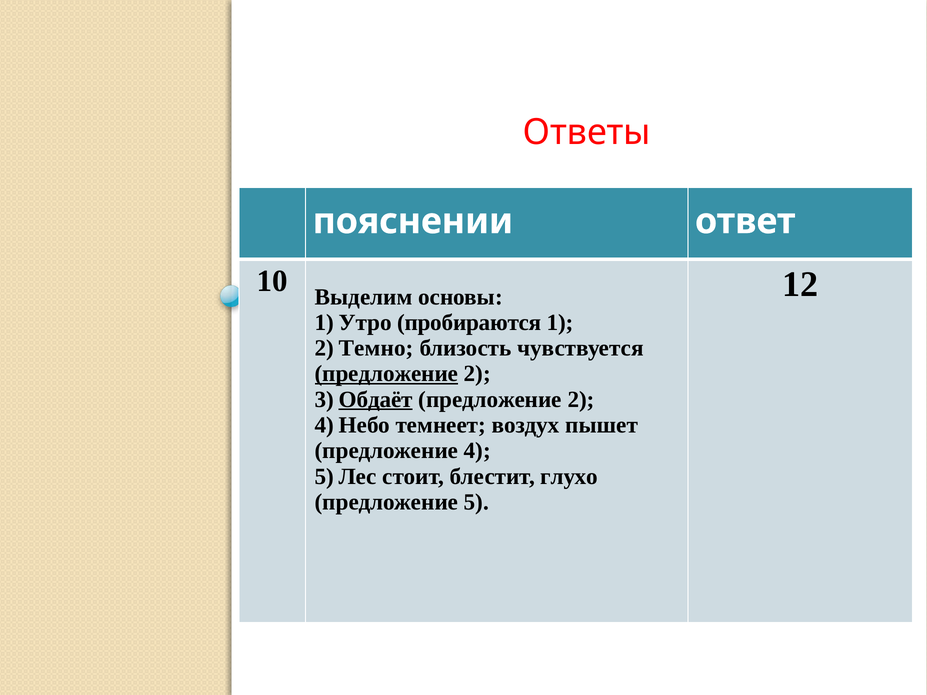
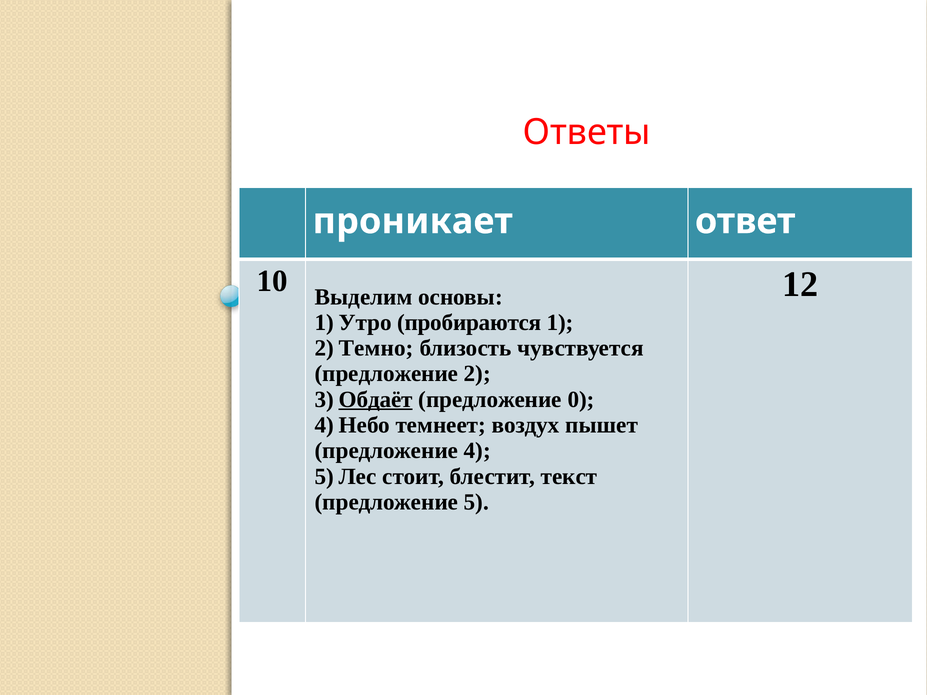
пояснении: пояснении -> проникает
предложение at (387, 374) underline: present -> none
2 at (581, 400): 2 -> 0
глухо: глухо -> текст
